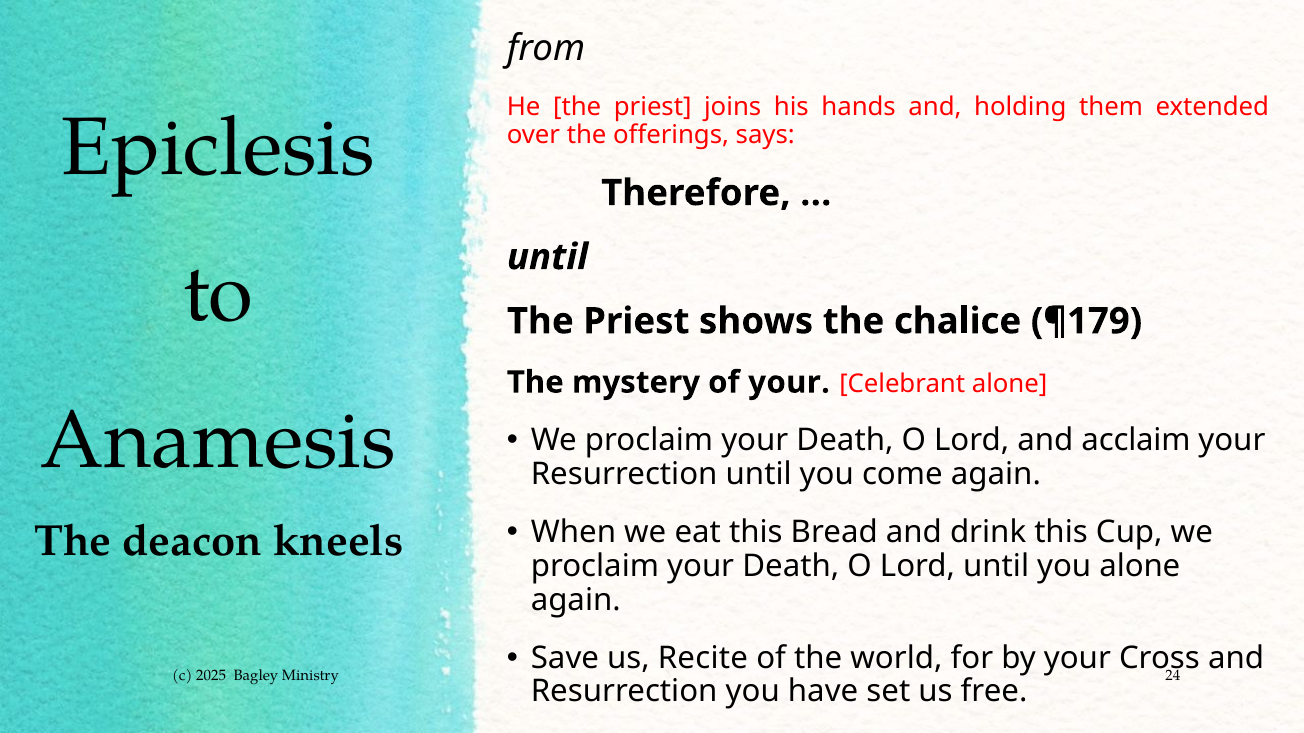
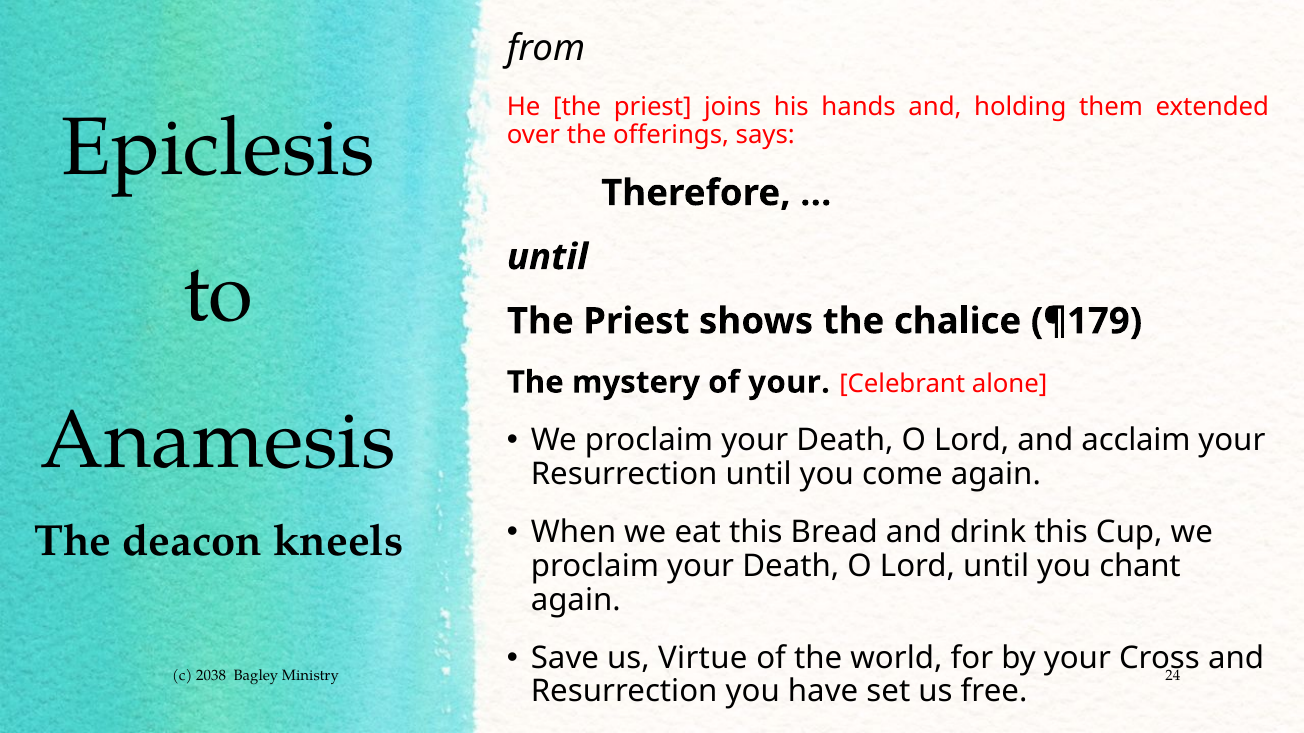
you alone: alone -> chant
Recite: Recite -> Virtue
2025: 2025 -> 2038
